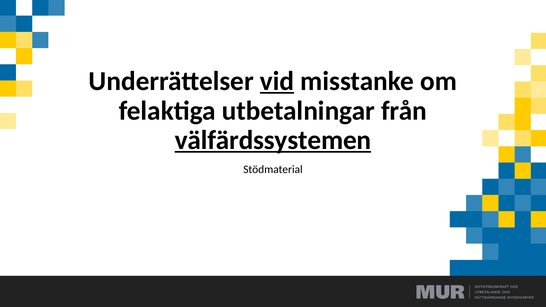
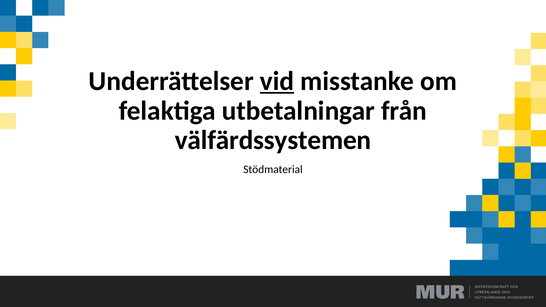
välfärdssystemen underline: present -> none
